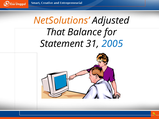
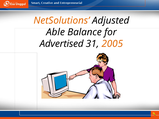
That: That -> Able
Statement: Statement -> Advertised
2005 colour: blue -> orange
